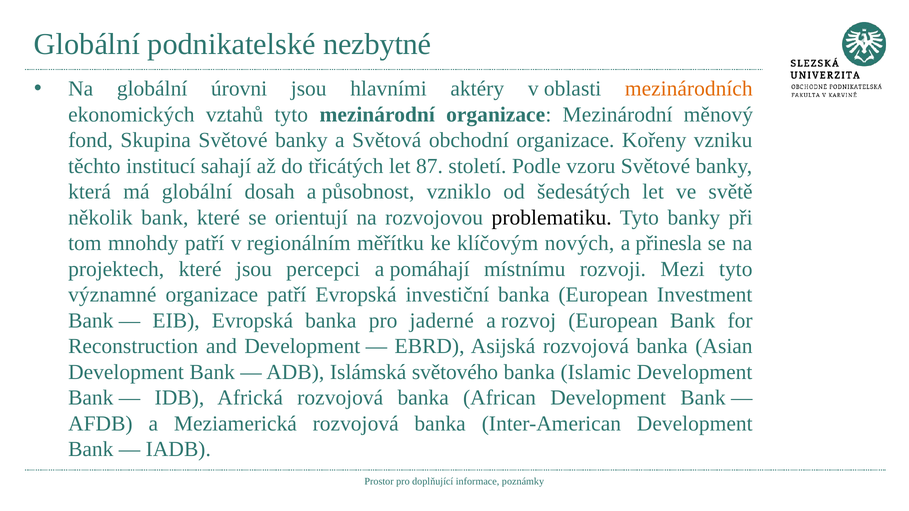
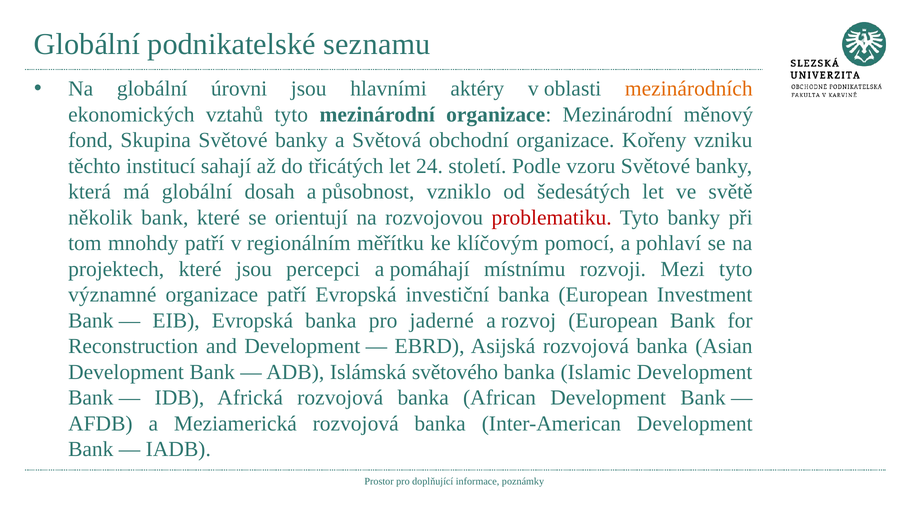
nezbytné: nezbytné -> seznamu
87: 87 -> 24
problematiku colour: black -> red
nových: nových -> pomocí
přinesla: přinesla -> pohlaví
